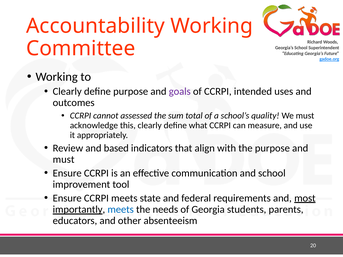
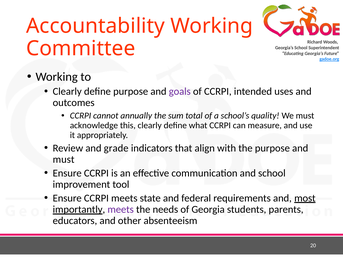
assessed: assessed -> annually
based: based -> grade
meets at (121, 210) colour: blue -> purple
